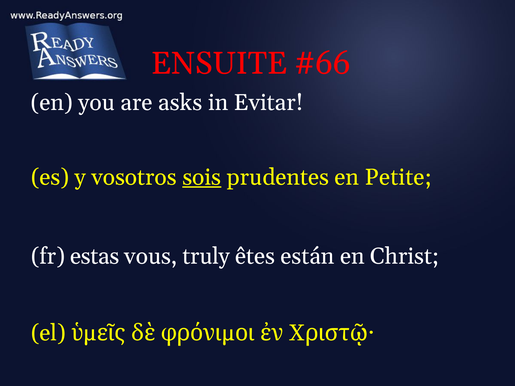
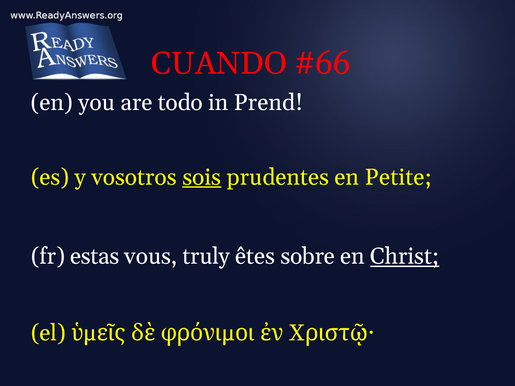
ENSUITE: ENSUITE -> CUANDO
asks: asks -> todo
Evitar: Evitar -> Prend
están: están -> sobre
Christ underline: none -> present
